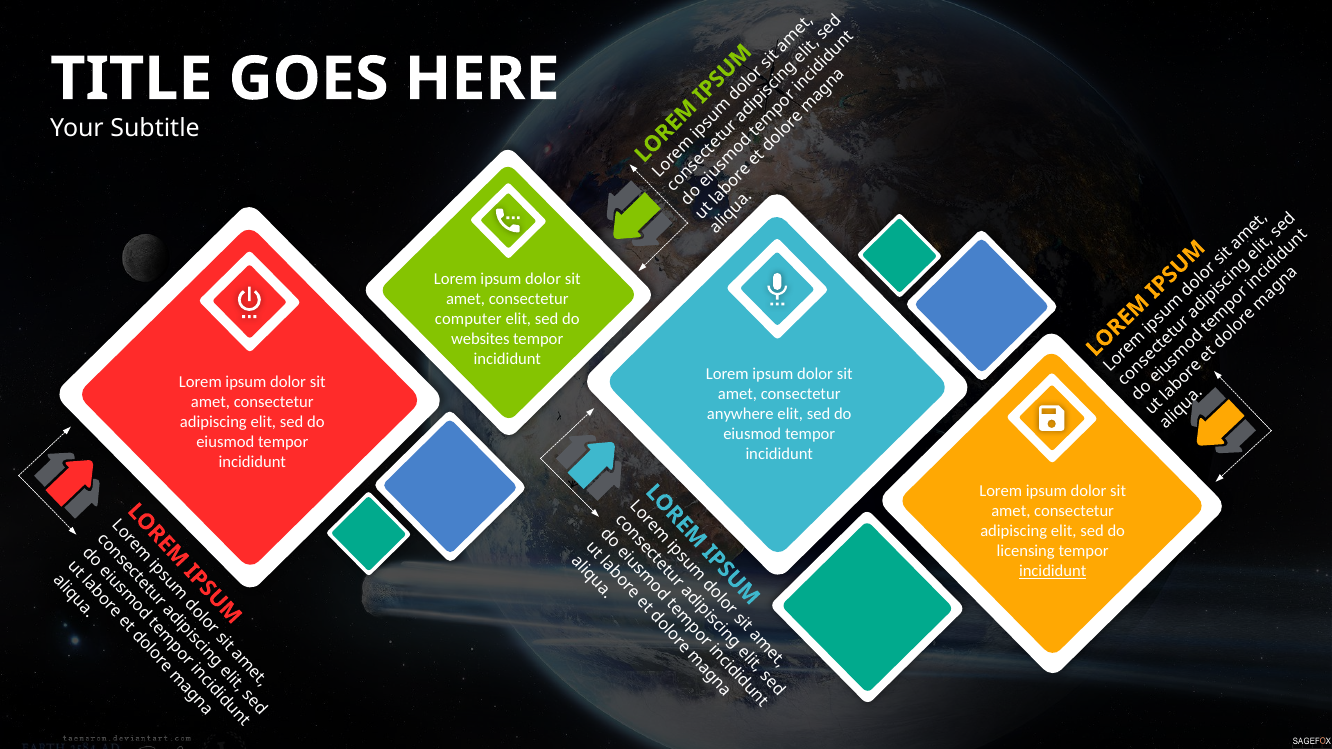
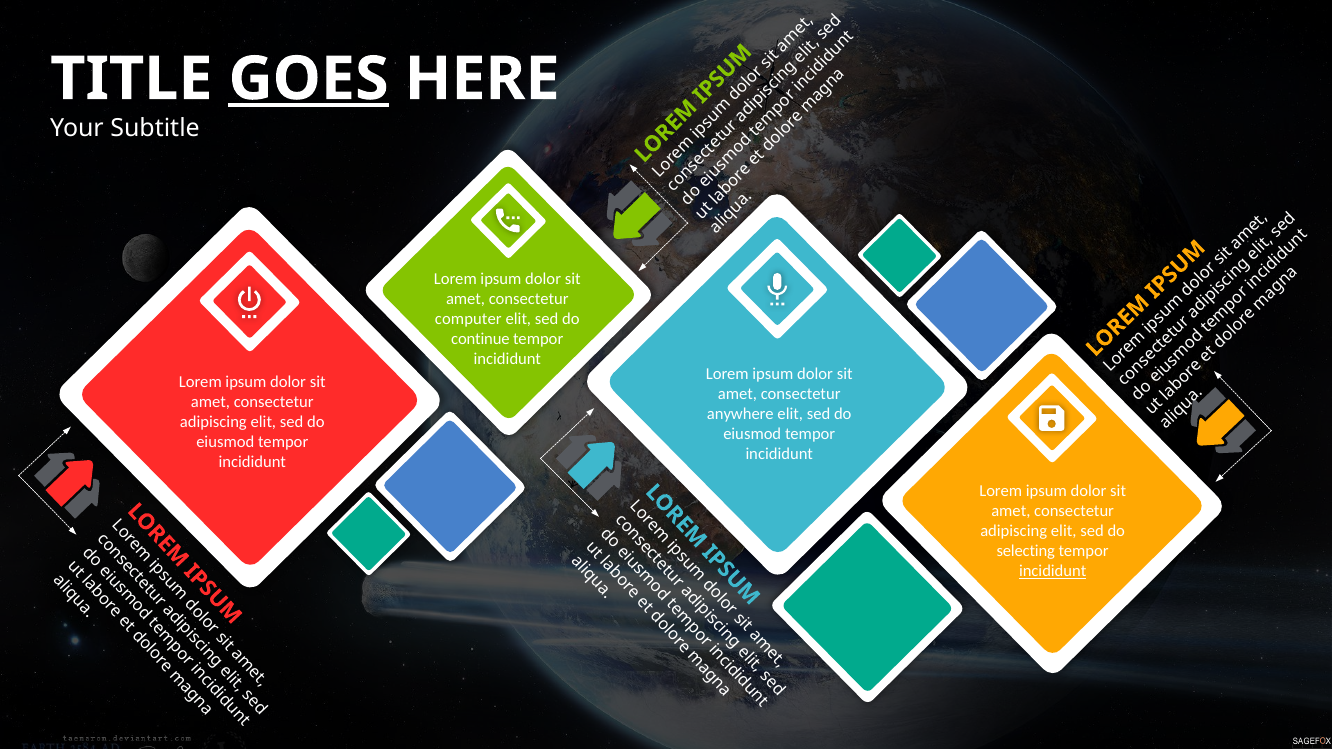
GOES underline: none -> present
websites: websites -> continue
licensing: licensing -> selecting
